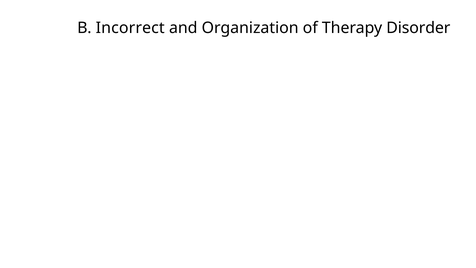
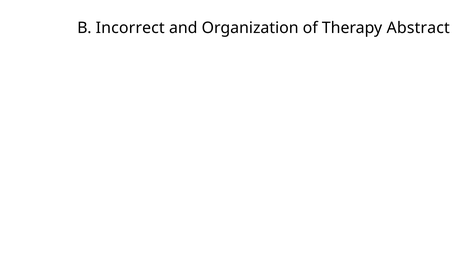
Disorder: Disorder -> Abstract
